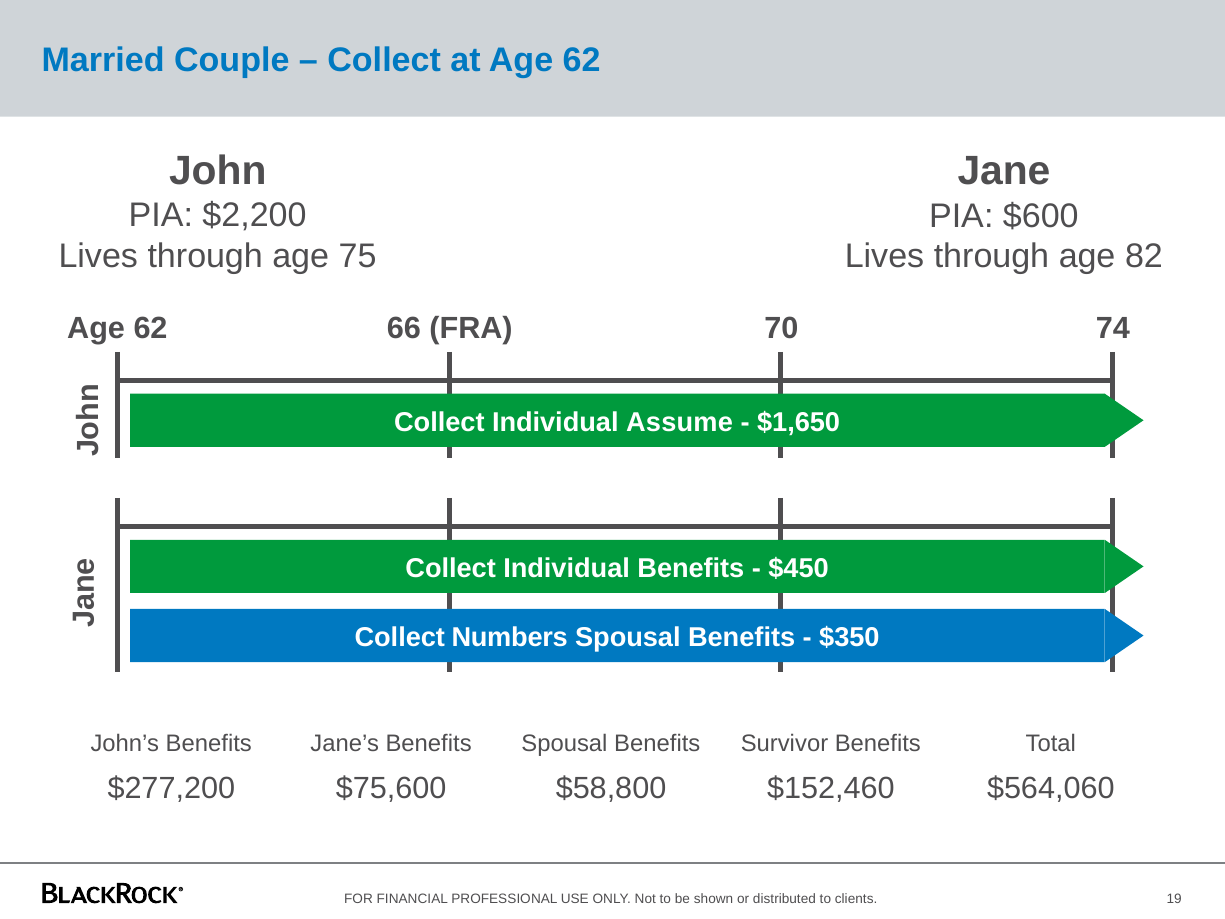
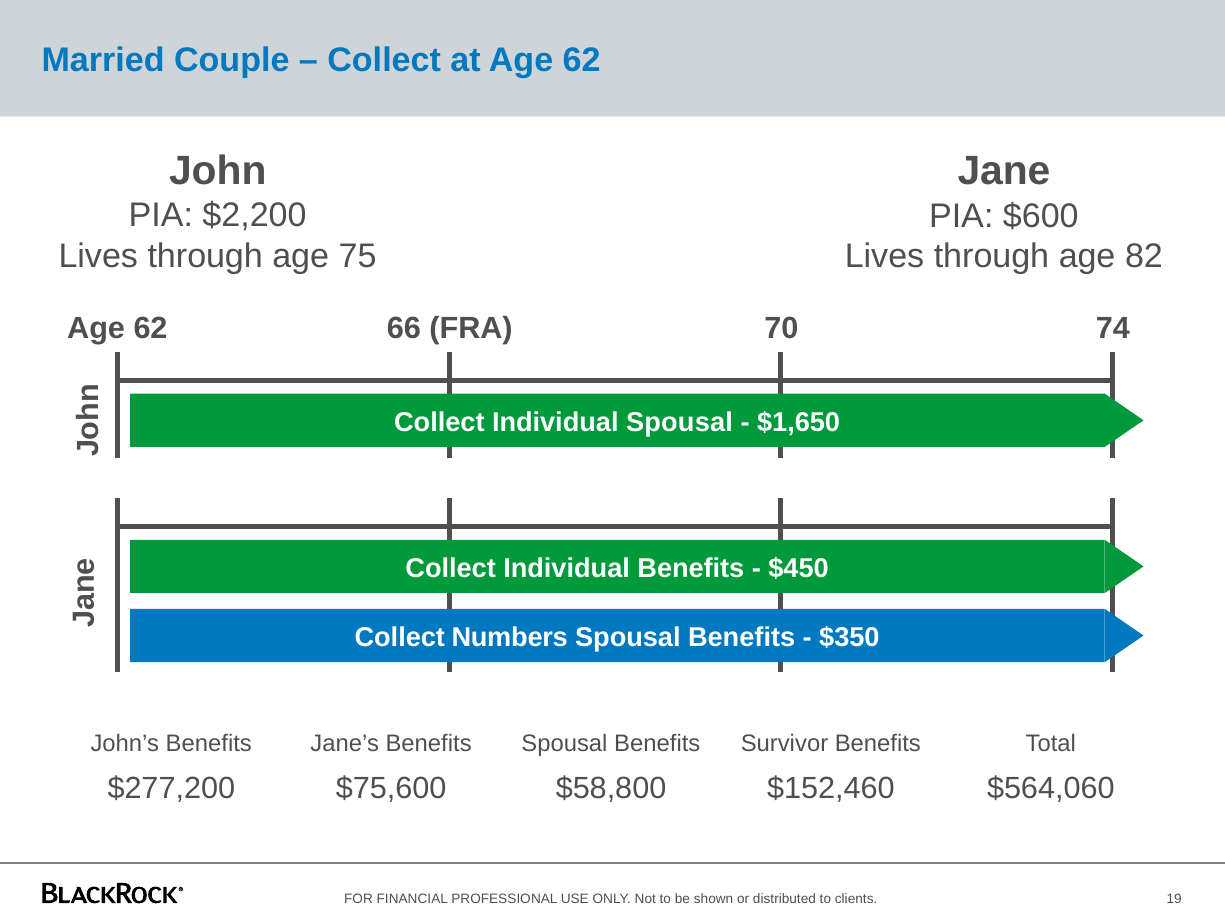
Individual Assume: Assume -> Spousal
